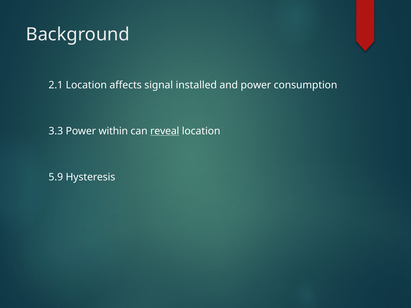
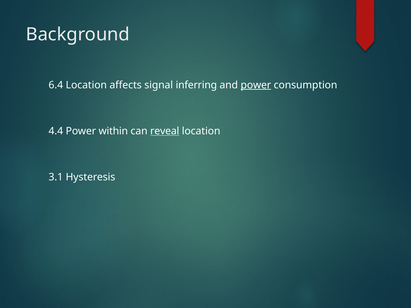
2.1: 2.1 -> 6.4
installed: installed -> inferring
power at (256, 85) underline: none -> present
3.3: 3.3 -> 4.4
5.9: 5.9 -> 3.1
